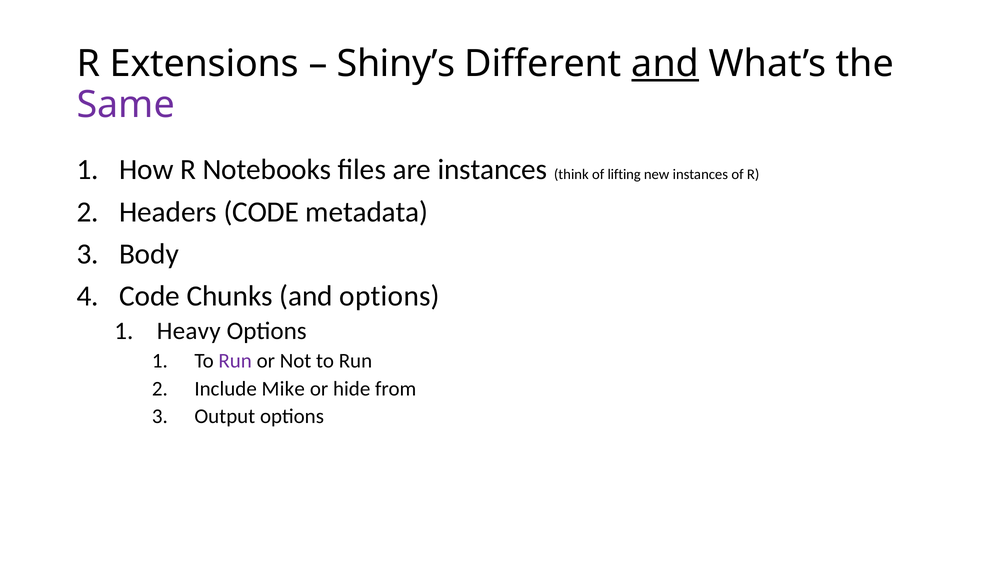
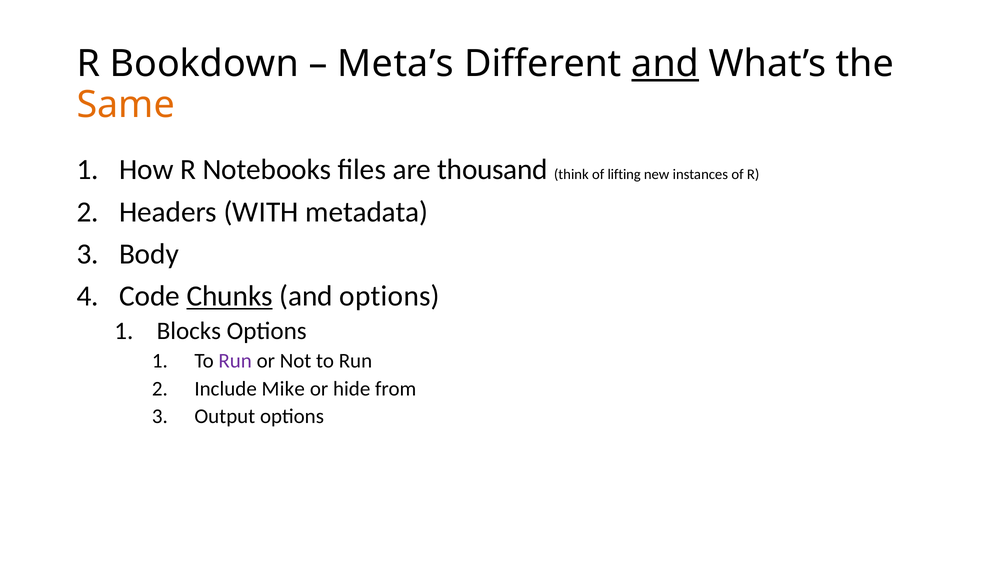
Extensions: Extensions -> Bookdown
Shiny’s: Shiny’s -> Meta’s
Same colour: purple -> orange
are instances: instances -> thousand
Headers CODE: CODE -> WITH
Chunks underline: none -> present
Heavy: Heavy -> Blocks
